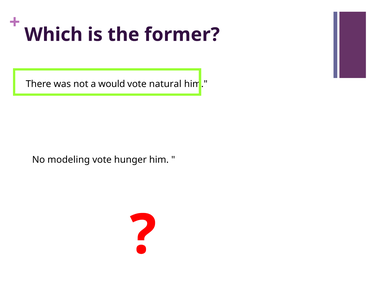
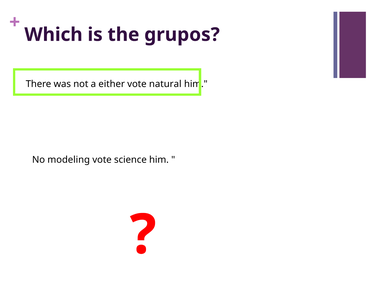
former: former -> grupos
would: would -> either
hunger: hunger -> science
